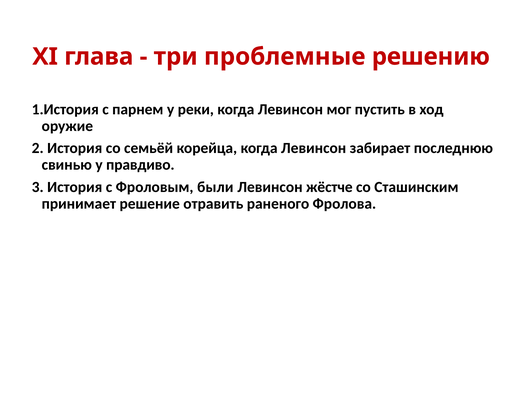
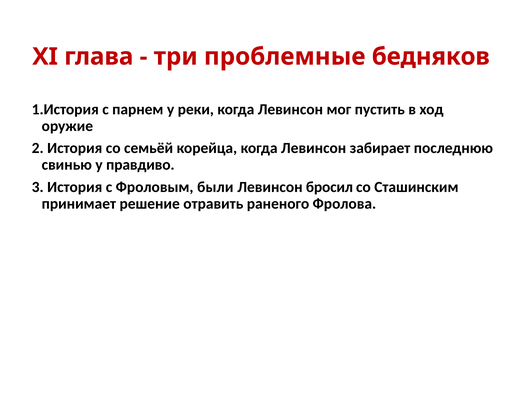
решению: решению -> бедняков
жёстче: жёстче -> бросил
